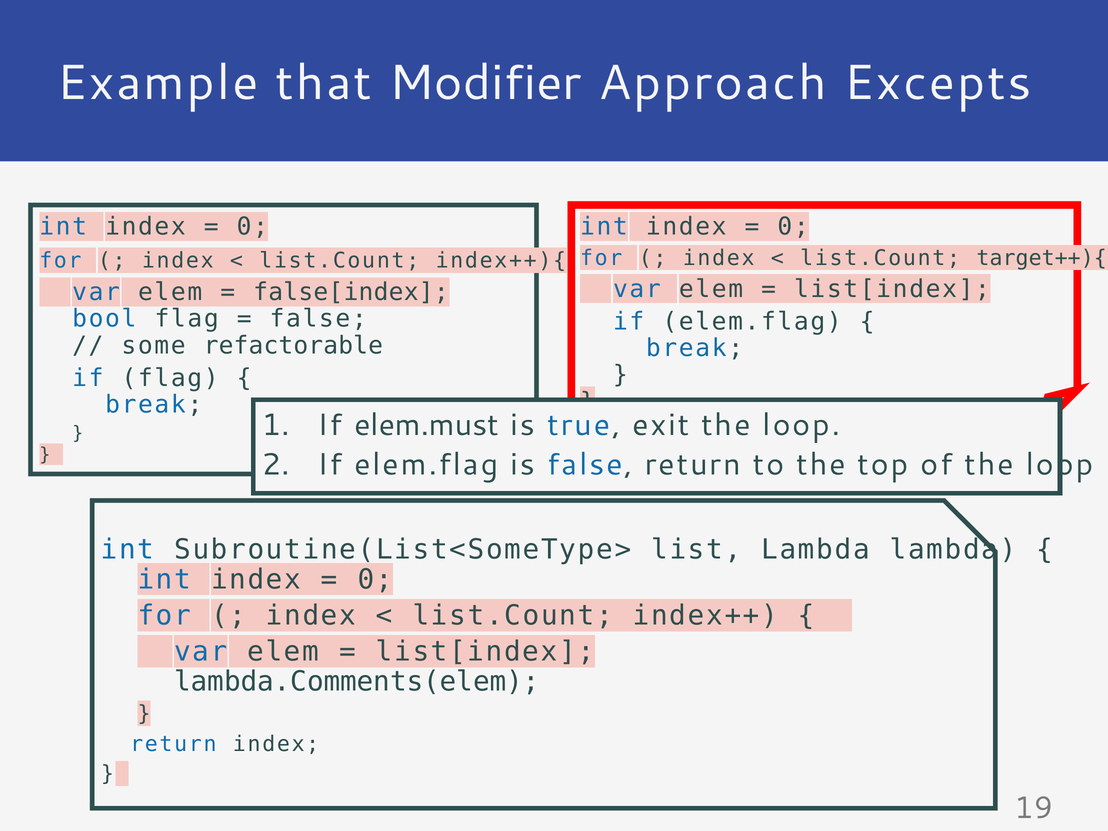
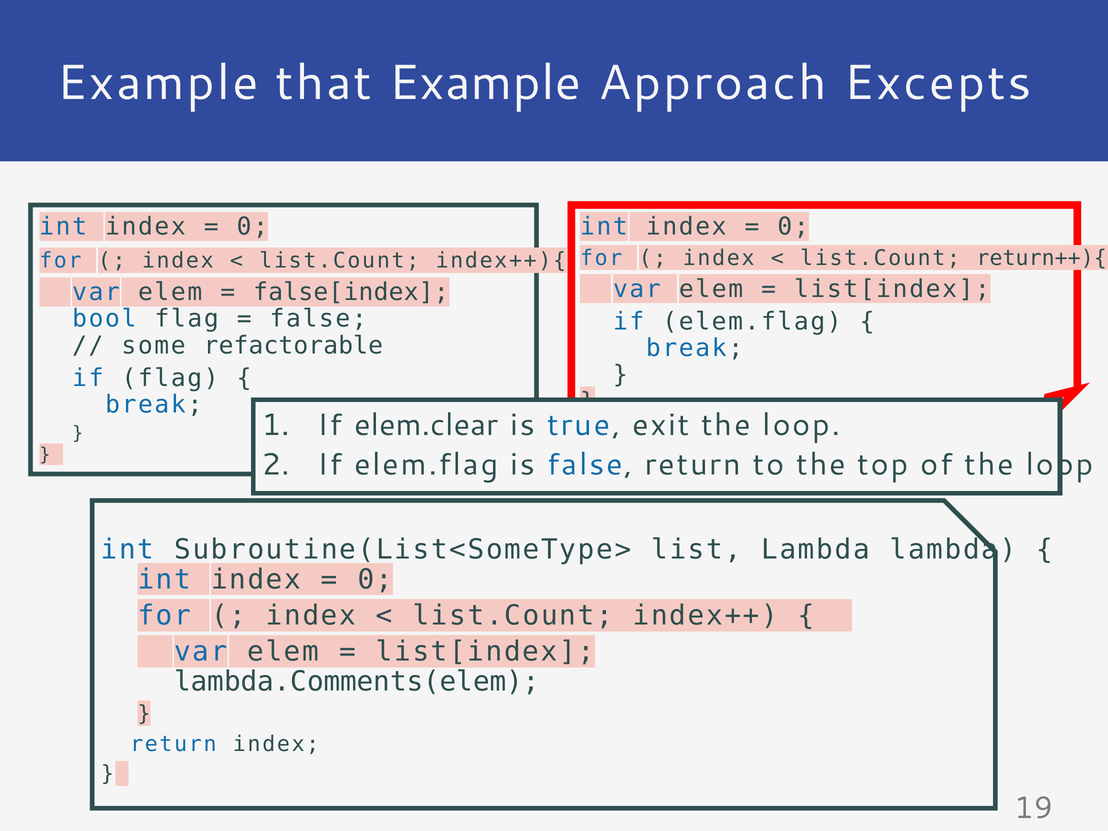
that Modifier: Modifier -> Example
target++){: target++){ -> return++){
elem.must: elem.must -> elem.clear
